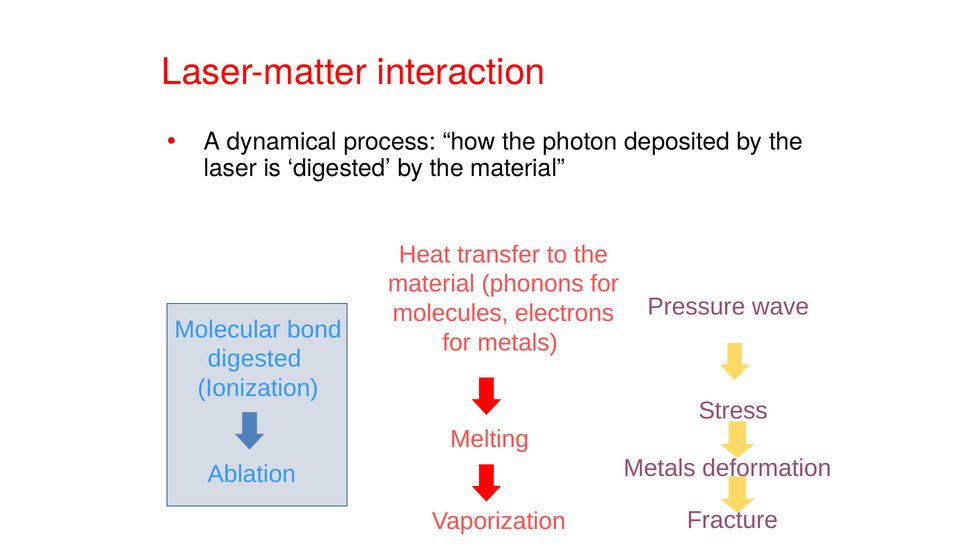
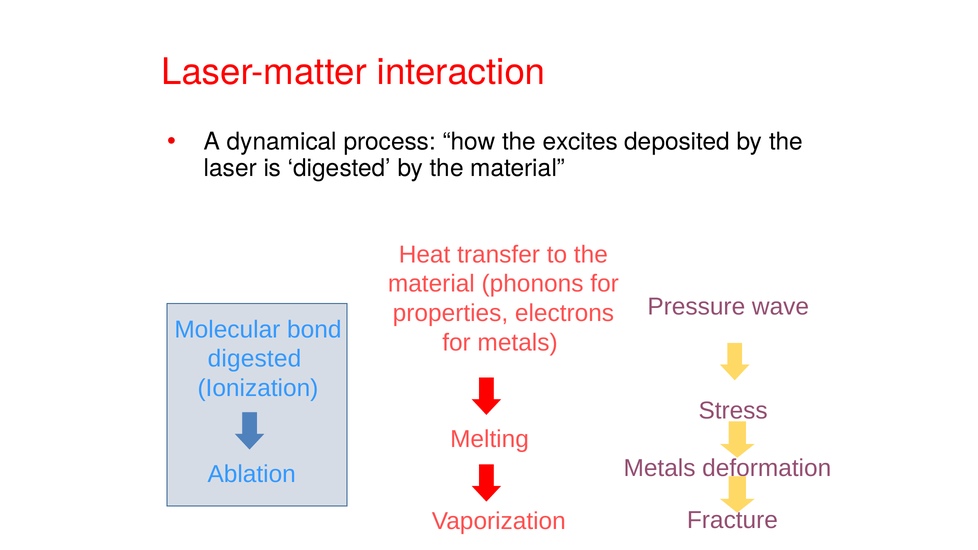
photon: photon -> excites
molecules: molecules -> properties
